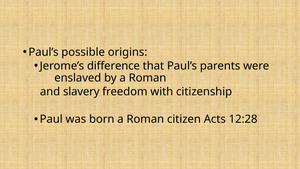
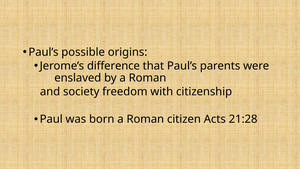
slavery: slavery -> society
12:28: 12:28 -> 21:28
